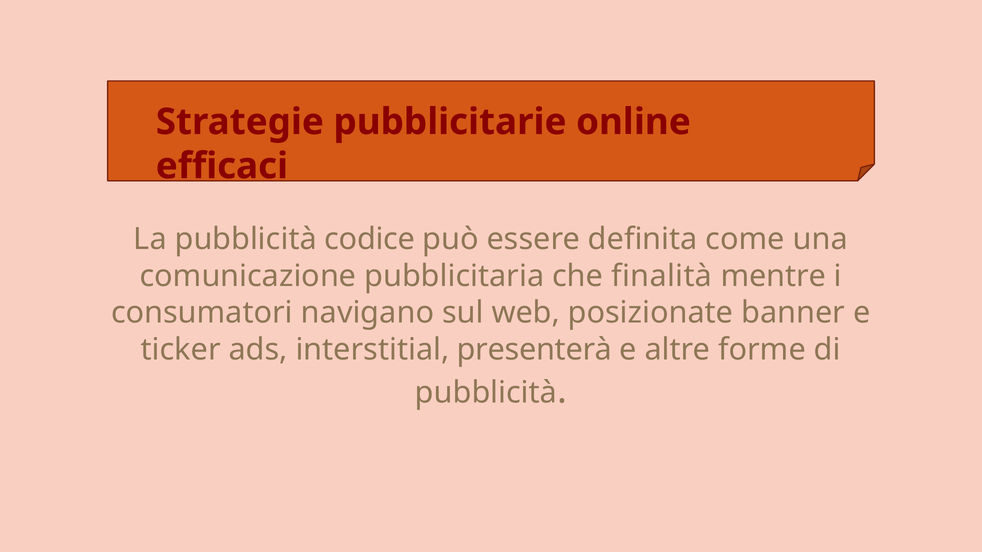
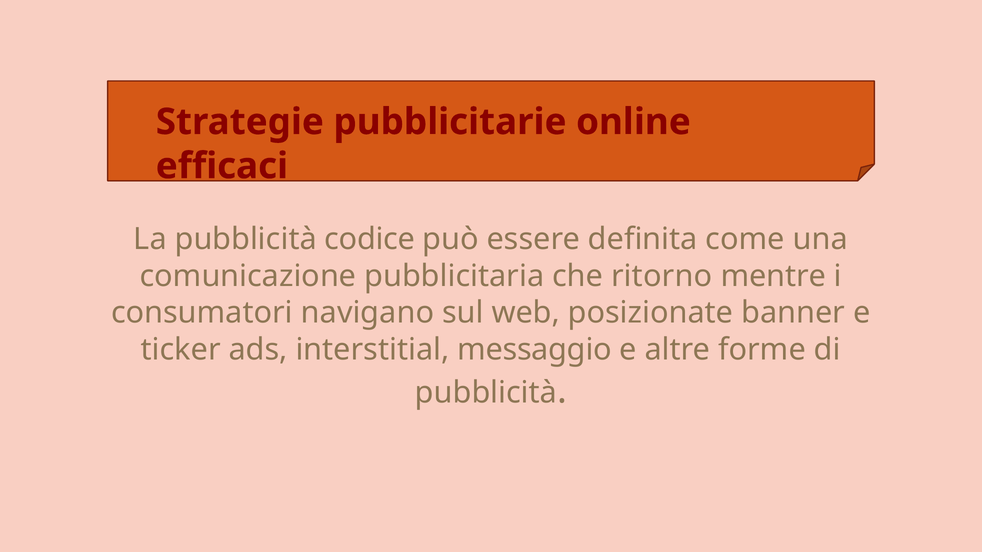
finalità: finalità -> ritorno
presenterà: presenterà -> messaggio
